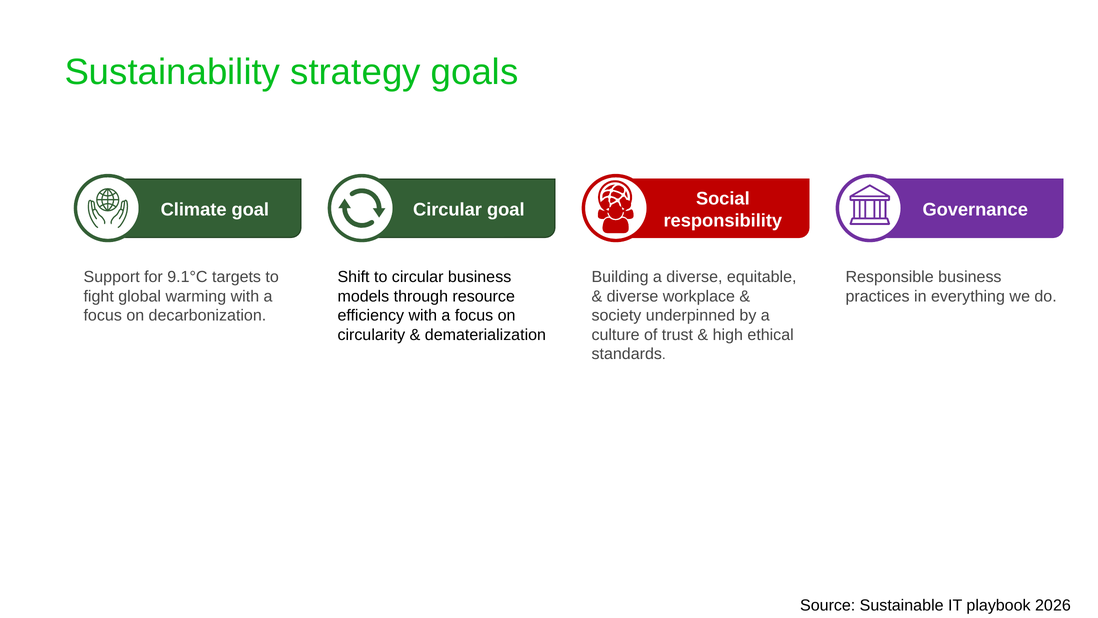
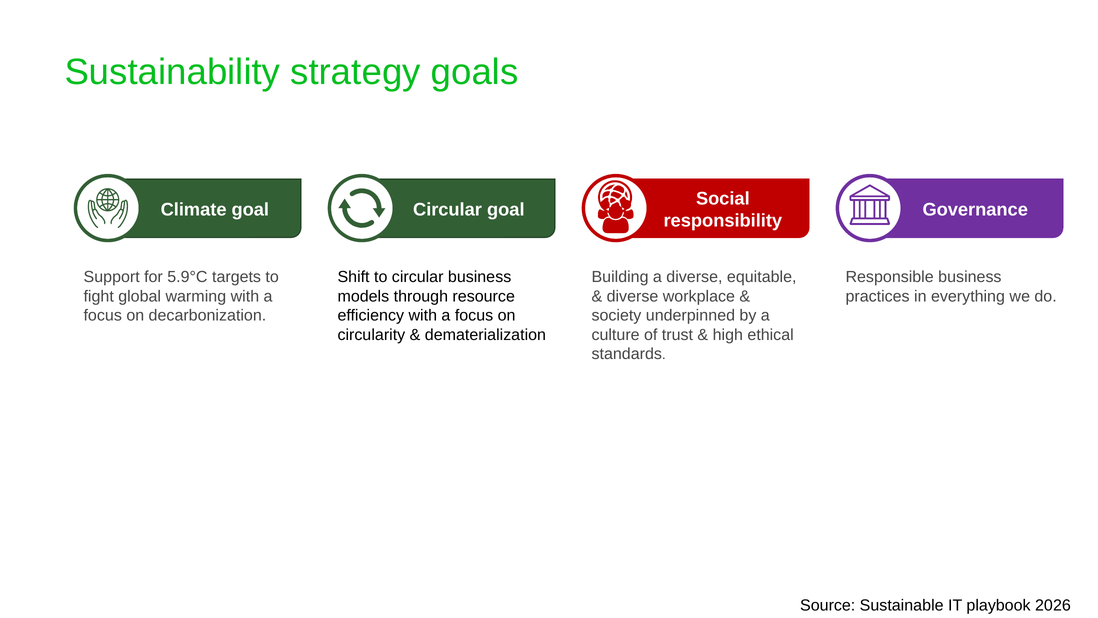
9.1°C: 9.1°C -> 5.9°C
